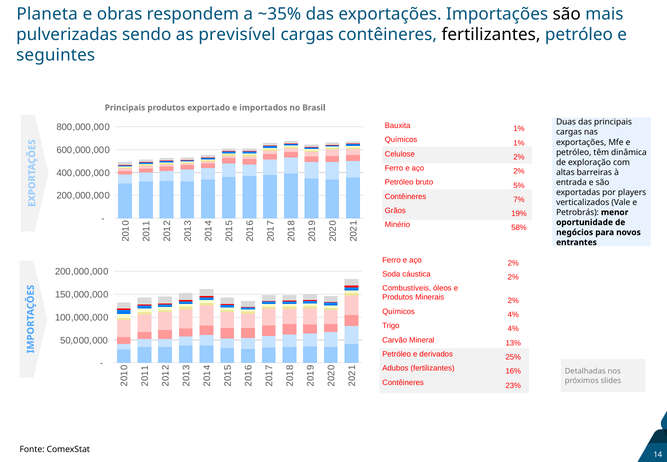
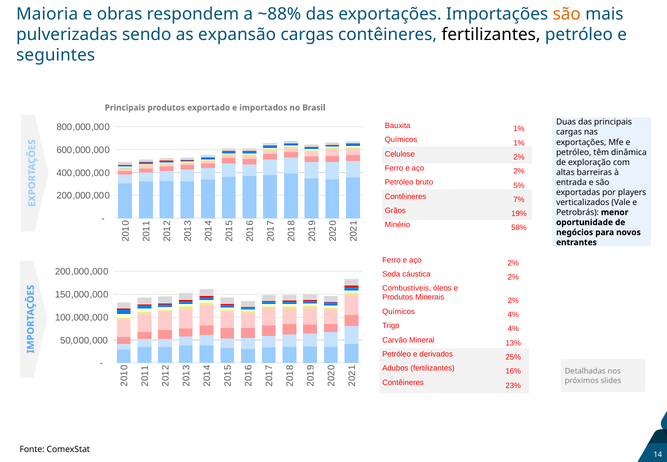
Planeta: Planeta -> Maioria
~35%: ~35% -> ~88%
são at (567, 14) colour: black -> orange
previsível: previsível -> expansão
